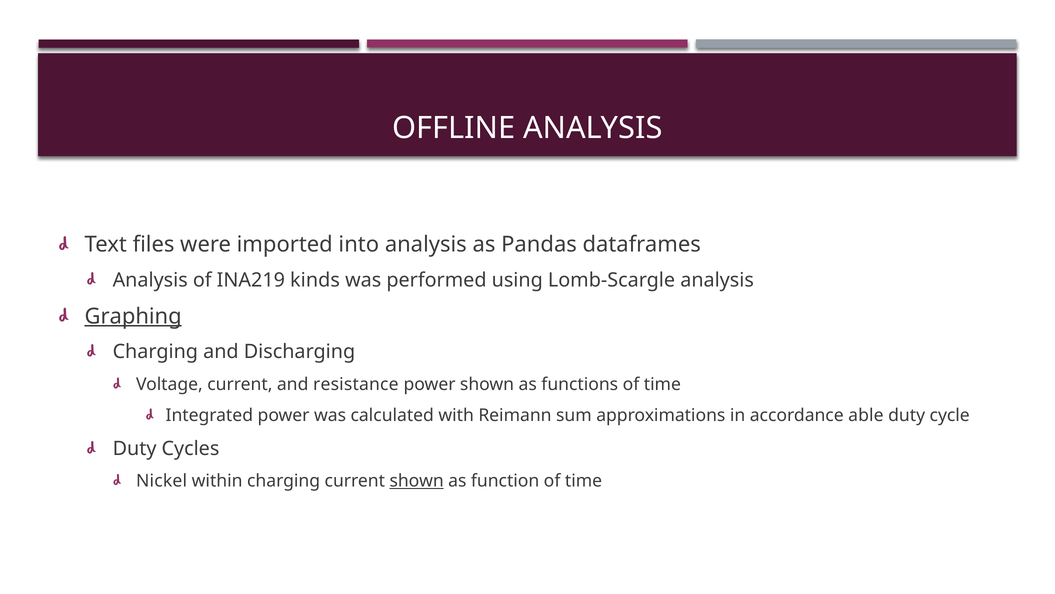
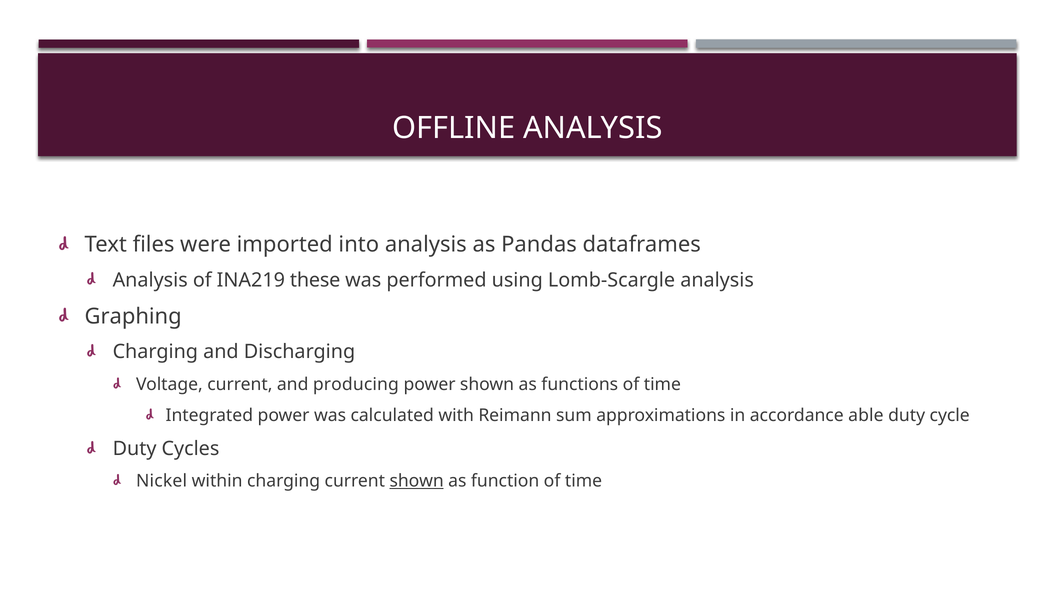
kinds: kinds -> these
Graphing underline: present -> none
resistance: resistance -> producing
